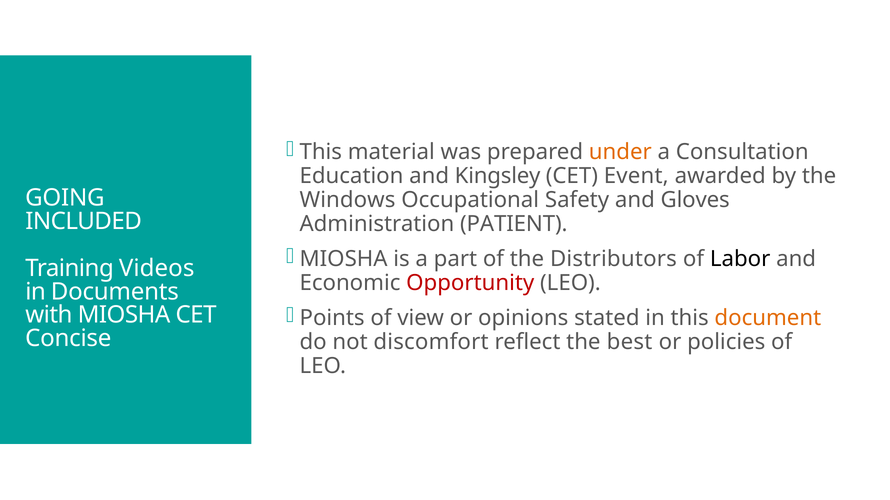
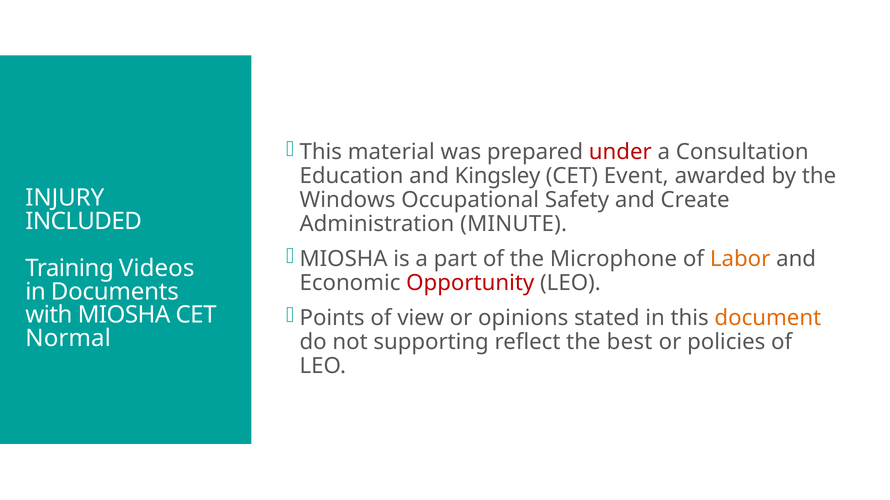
under colour: orange -> red
GOING: GOING -> INJURY
Gloves: Gloves -> Create
PATIENT: PATIENT -> MINUTE
Distributors: Distributors -> Microphone
Labor colour: black -> orange
Concise: Concise -> Normal
discomfort: discomfort -> supporting
